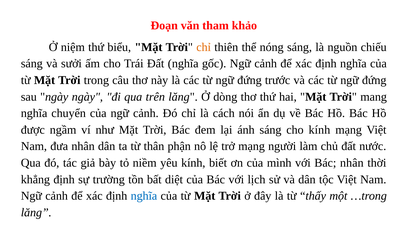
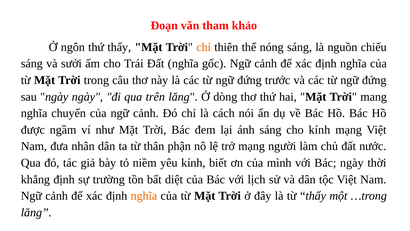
niệm: niệm -> ngôn
thứ biểu: biểu -> thấy
Bác nhân: nhân -> ngày
nghĩa at (144, 196) colour: blue -> orange
